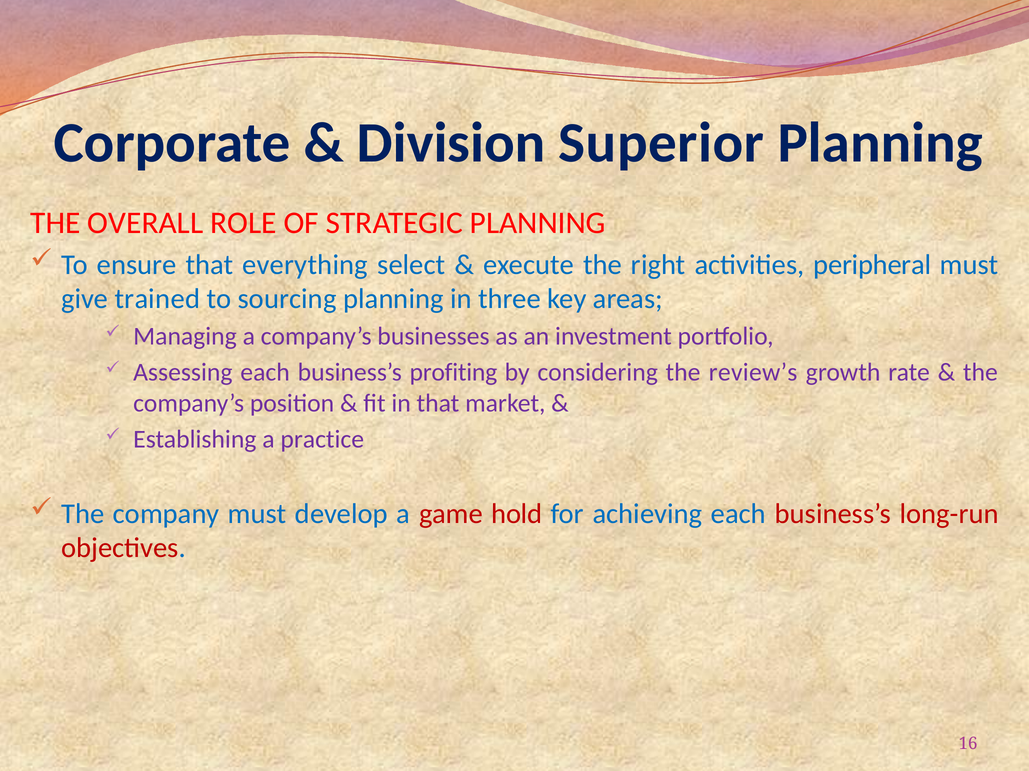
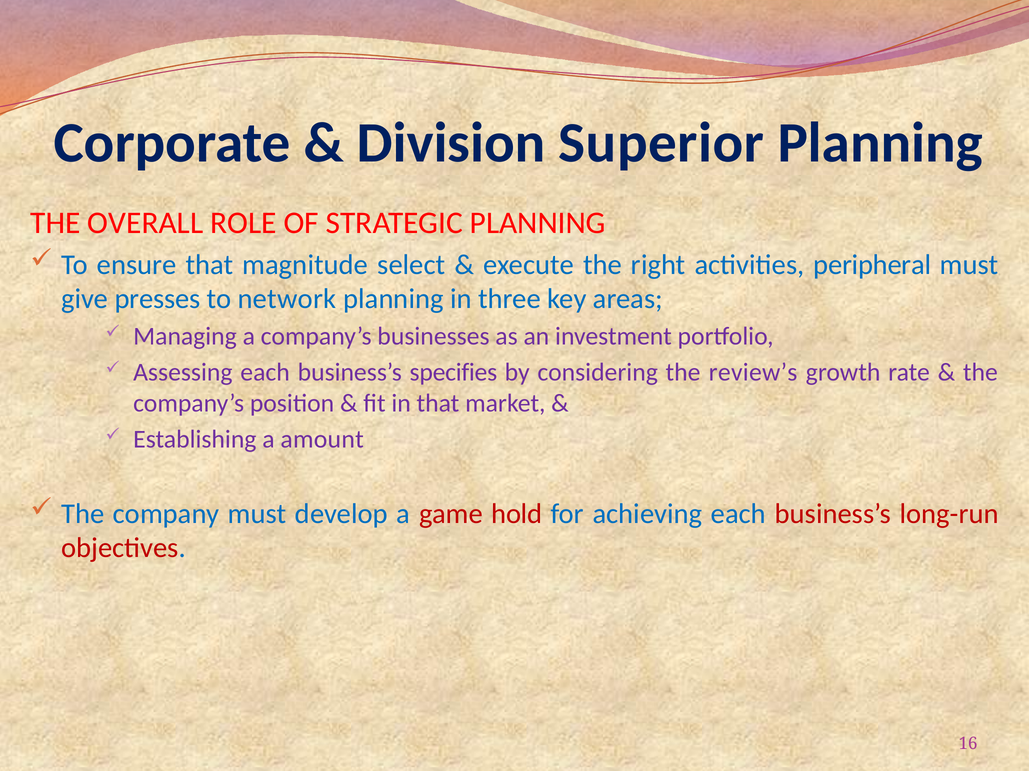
everything: everything -> magnitude
trained: trained -> presses
sourcing: sourcing -> network
profiting: profiting -> specifies
practice: practice -> amount
